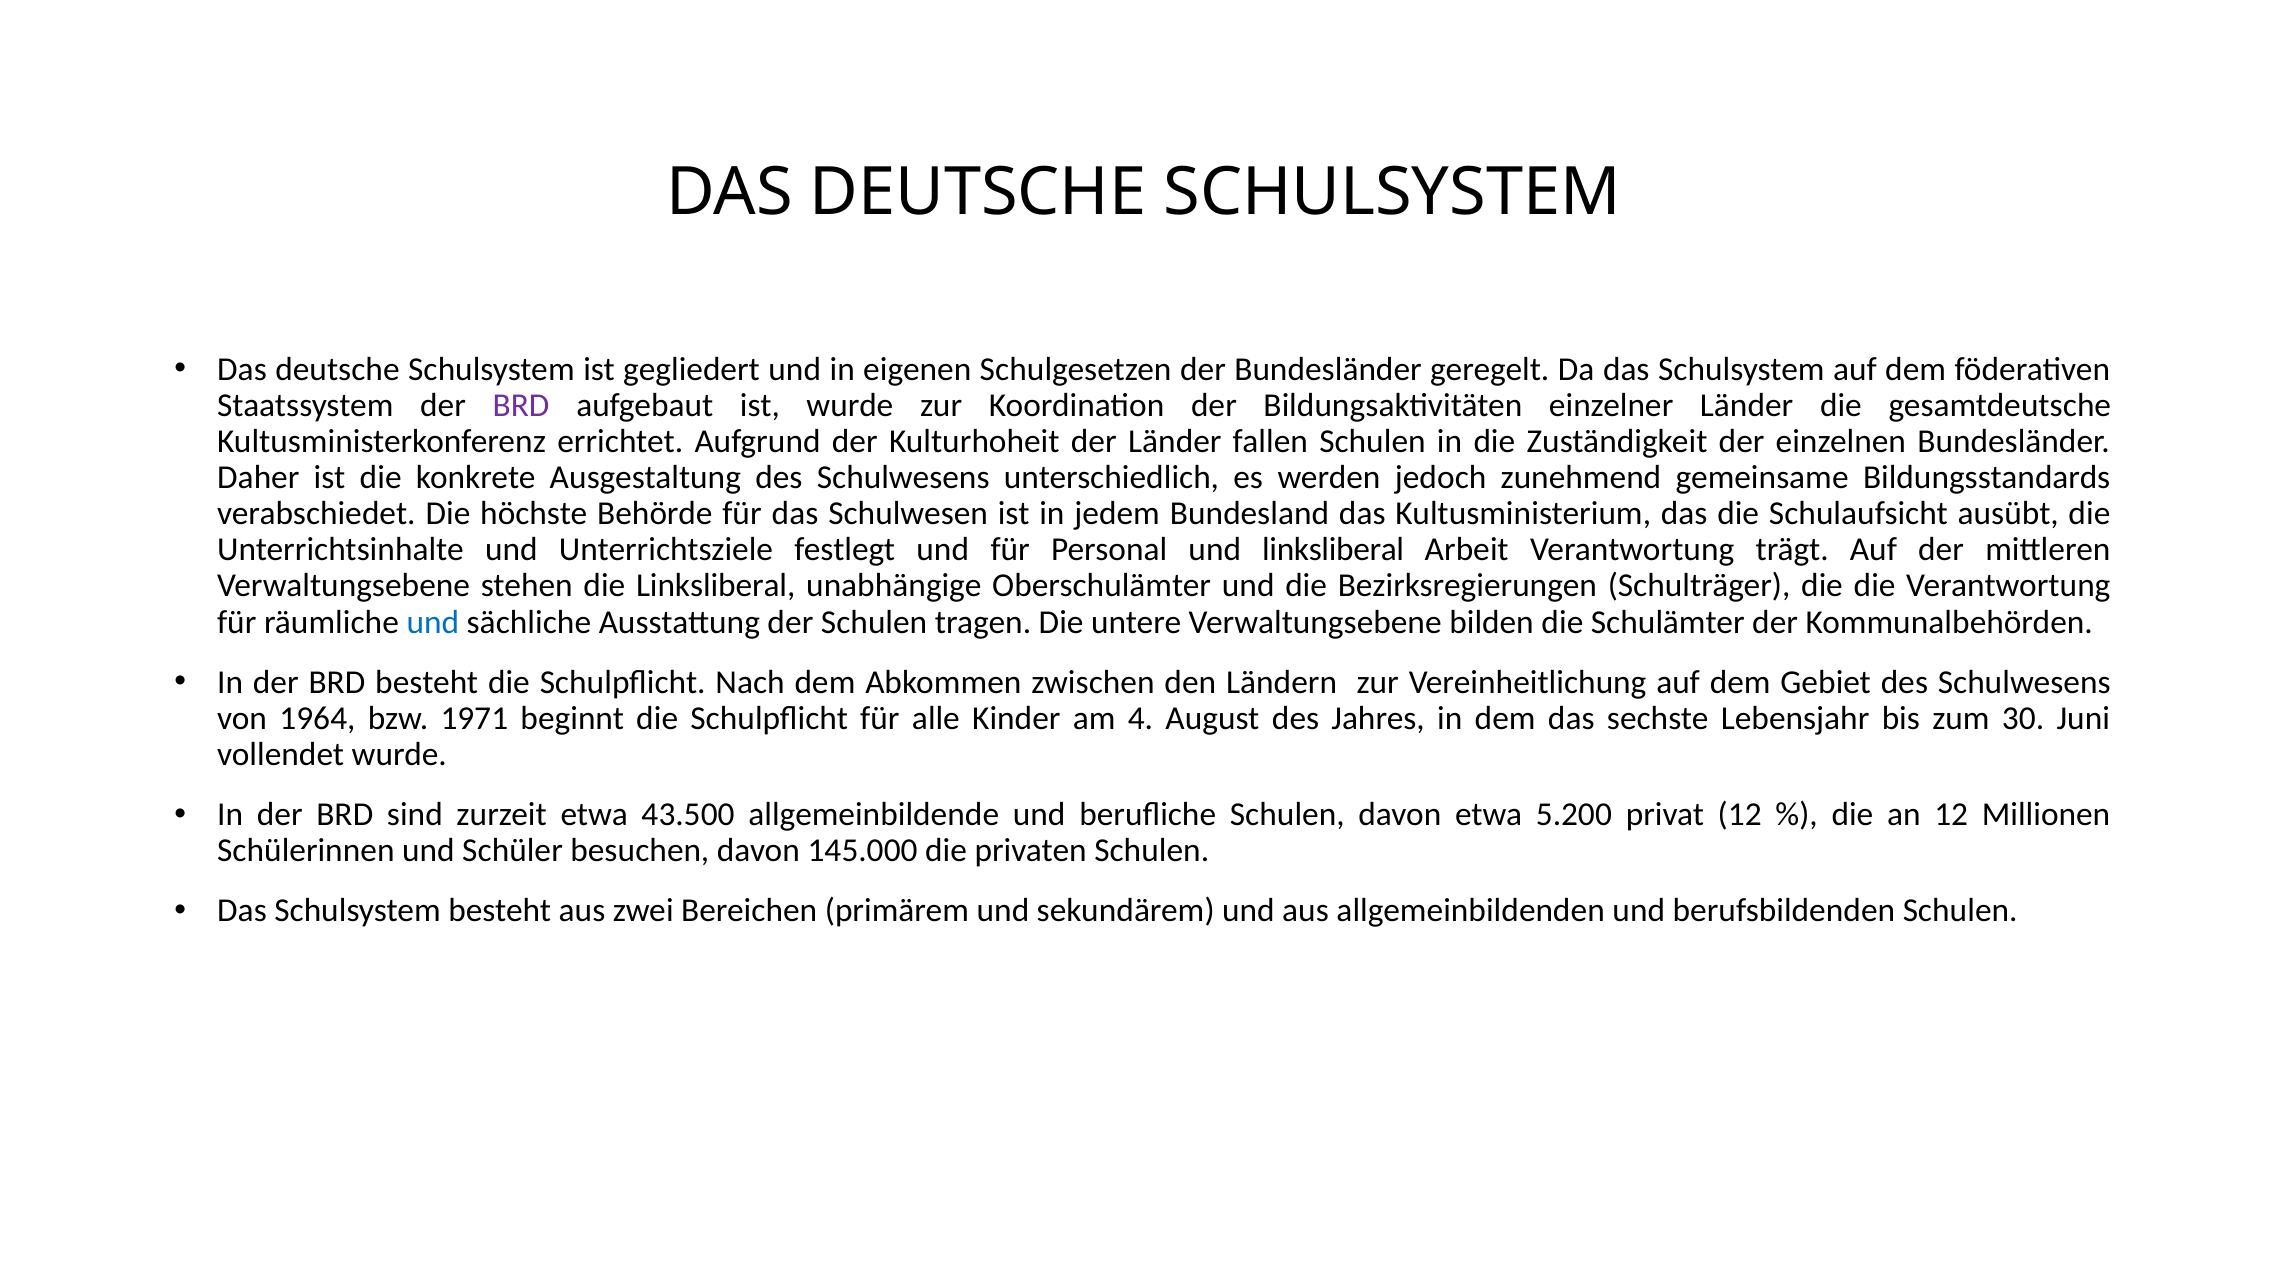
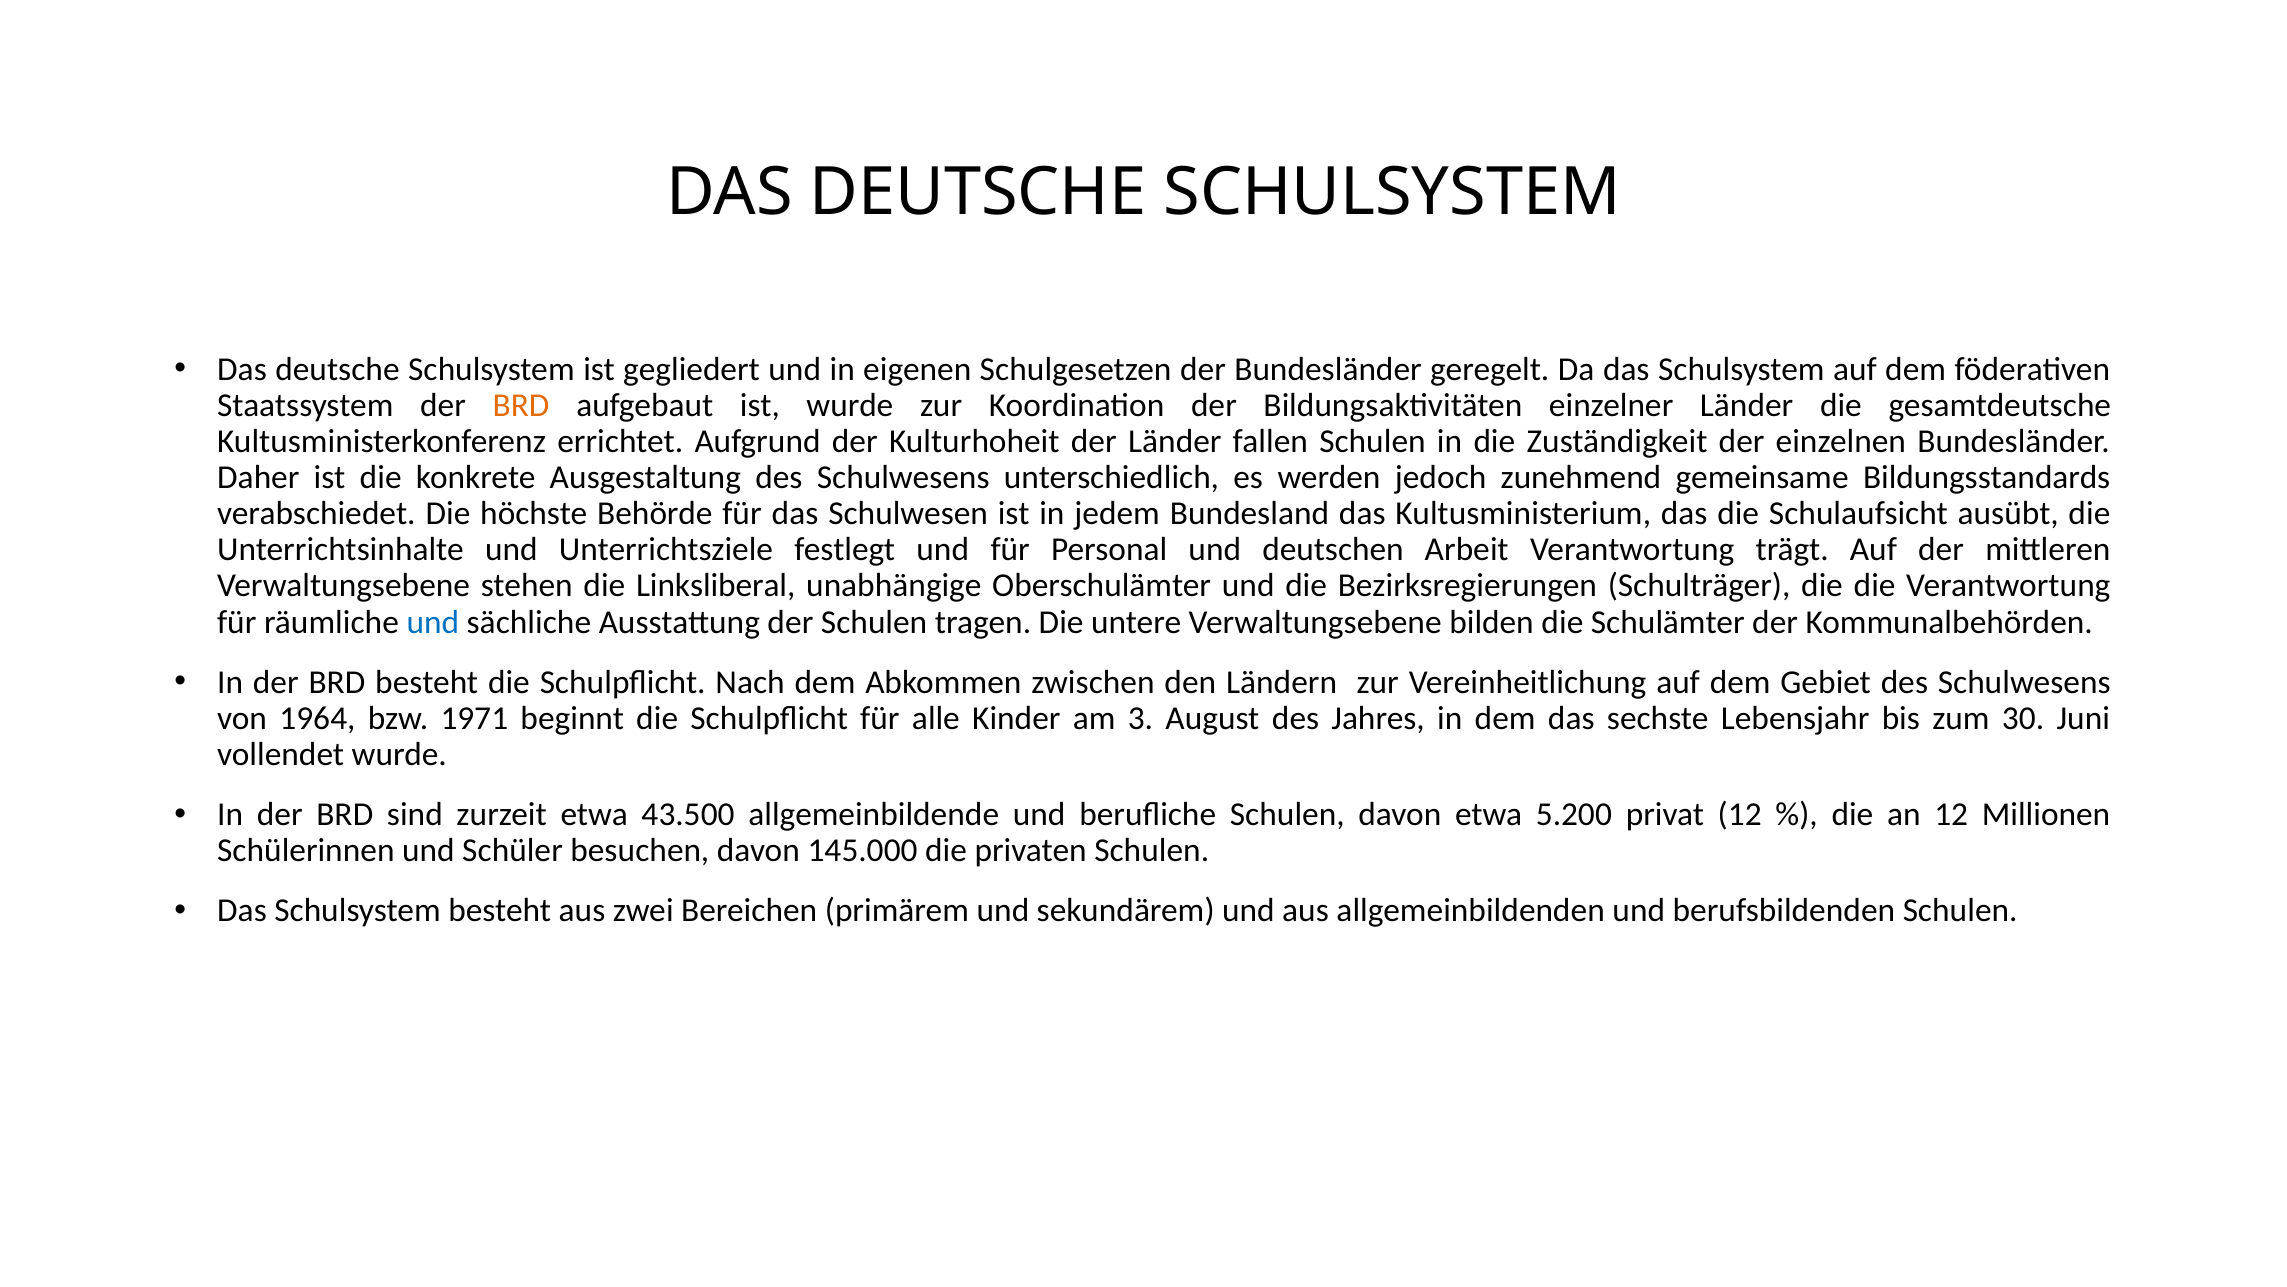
BRD at (521, 405) colour: purple -> orange
und linksliberal: linksliberal -> deutschen
4: 4 -> 3
